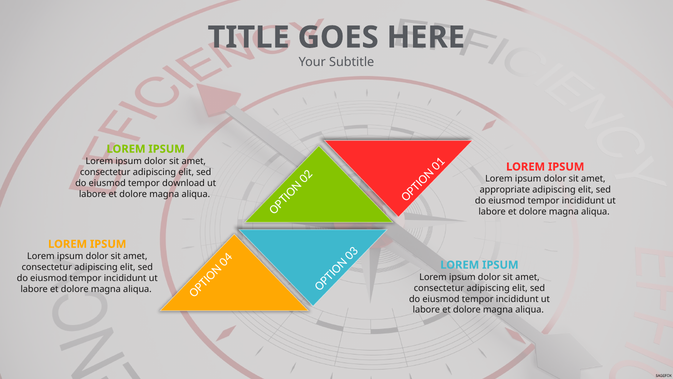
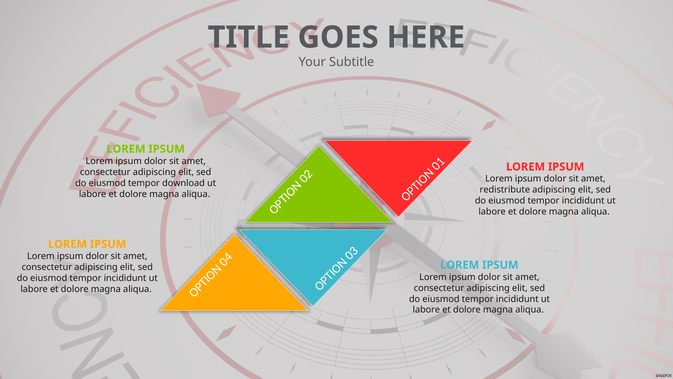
appropriate: appropriate -> redistribute
